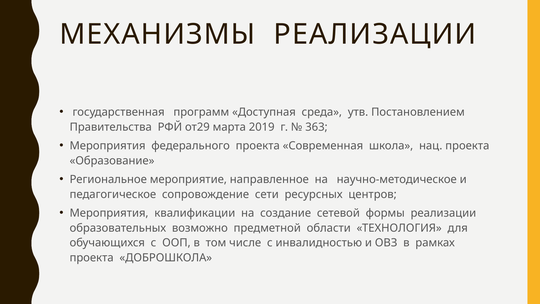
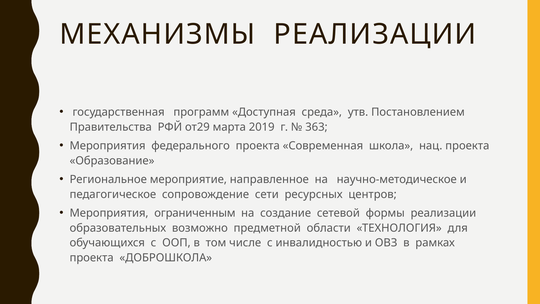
квалификации: квалификации -> ограниченным
